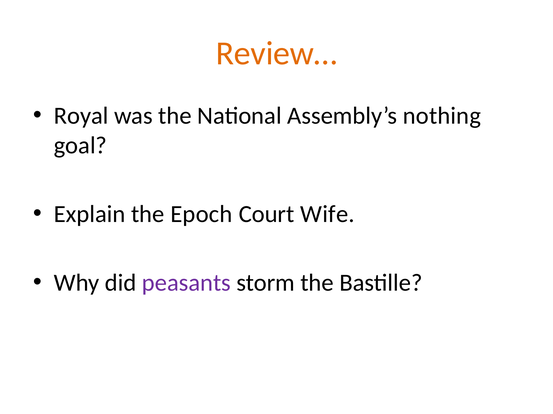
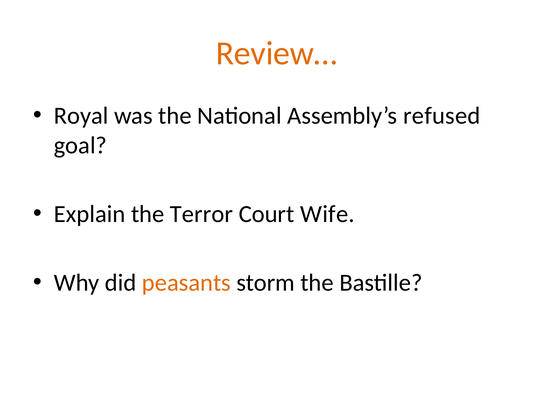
nothing: nothing -> refused
Epoch: Epoch -> Terror
peasants colour: purple -> orange
